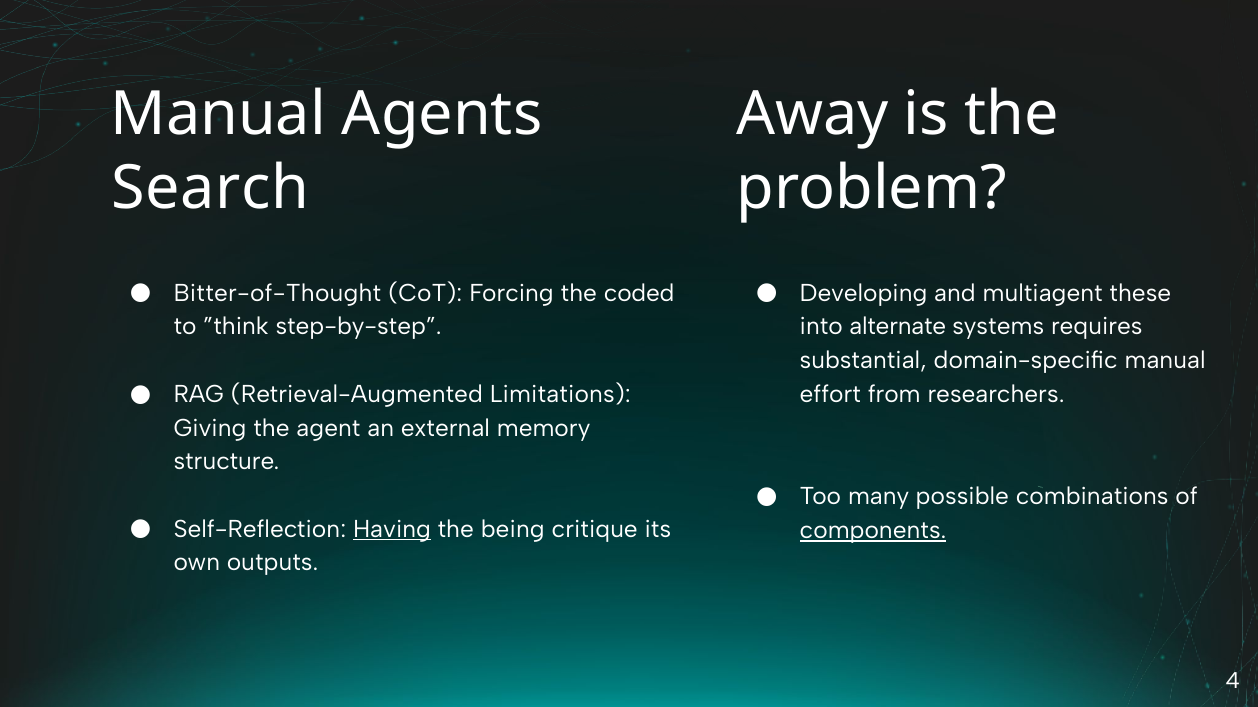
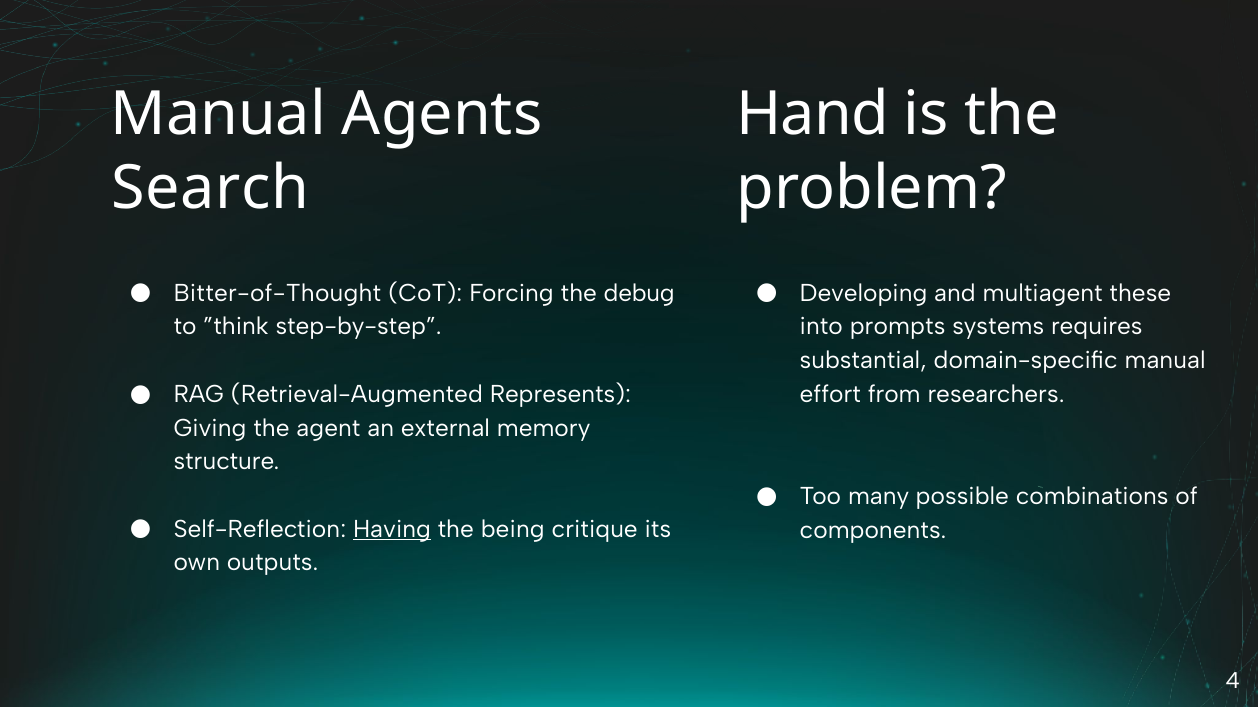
Away: Away -> Hand
coded: coded -> debug
alternate: alternate -> prompts
Limitations: Limitations -> Represents
components underline: present -> none
